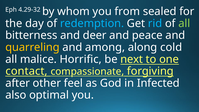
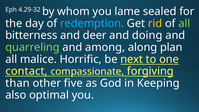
from: from -> lame
rid colour: light blue -> yellow
peace: peace -> doing
quarreling colour: yellow -> light green
cold: cold -> plan
after: after -> than
feel: feel -> five
Infected: Infected -> Keeping
